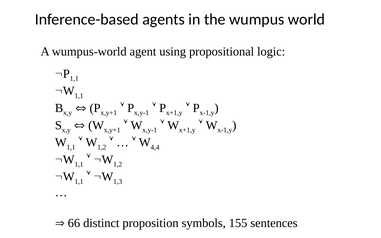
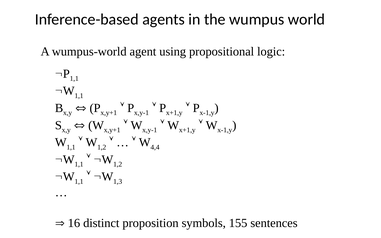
66: 66 -> 16
